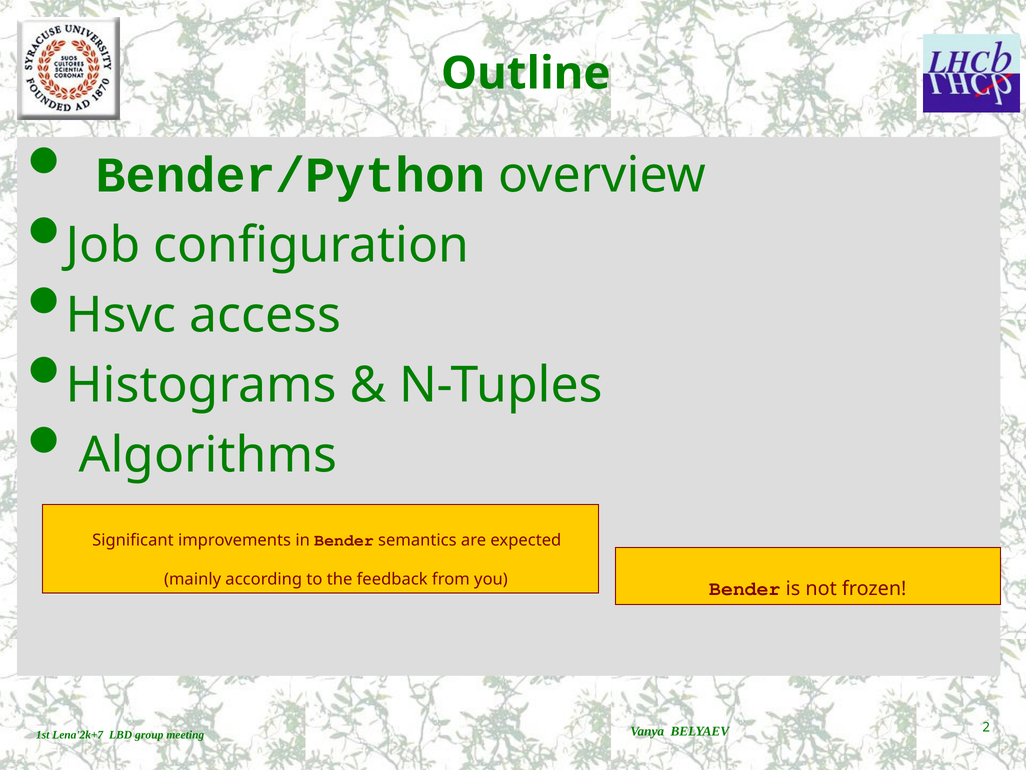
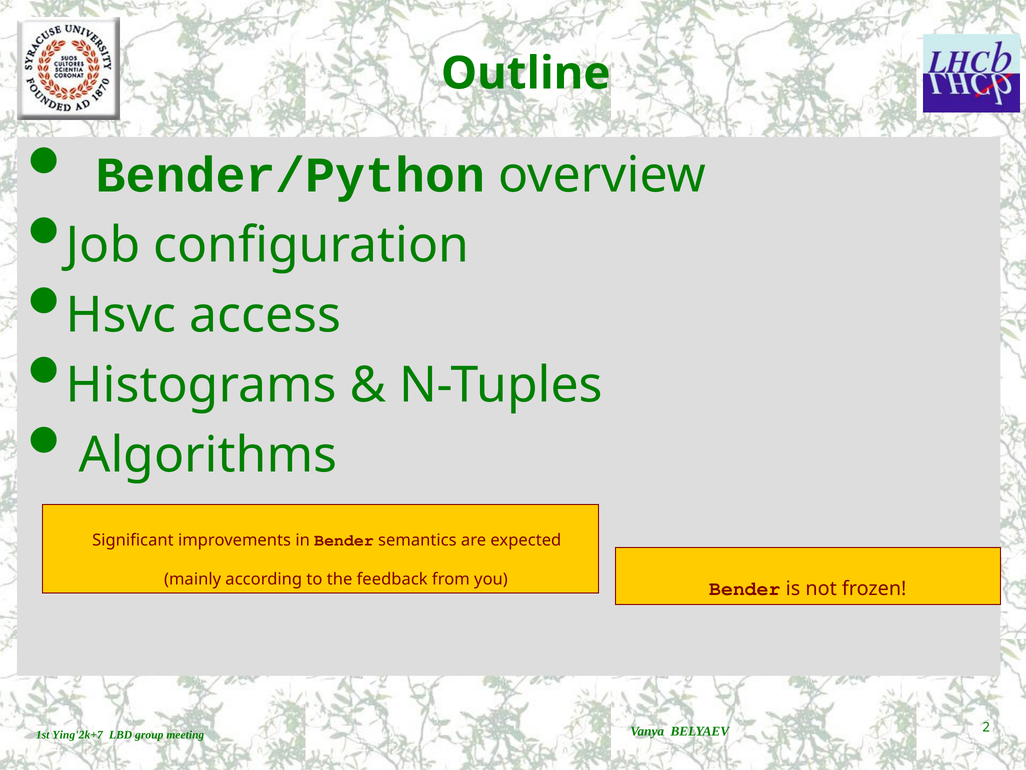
Lena'2k+7: Lena'2k+7 -> Ying'2k+7
